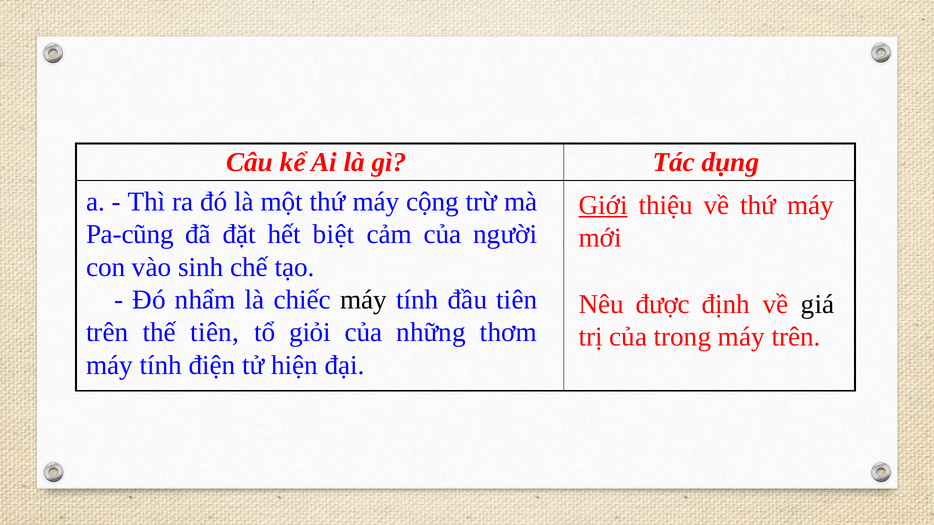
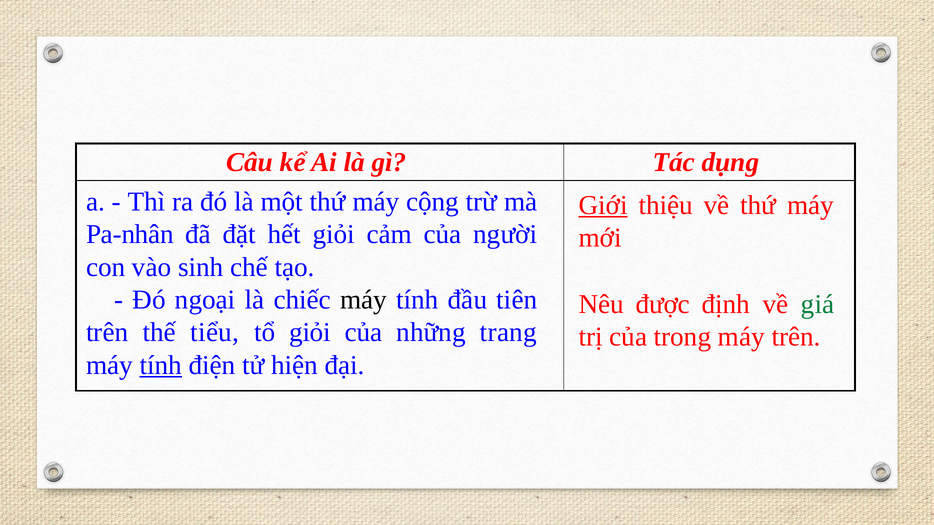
Pa-cũng: Pa-cũng -> Pa-nhân
hết biệt: biệt -> giỏi
nhẩm: nhẩm -> ngoại
giá colour: black -> green
thế tiên: tiên -> tiểu
thơm: thơm -> trang
tính at (161, 365) underline: none -> present
